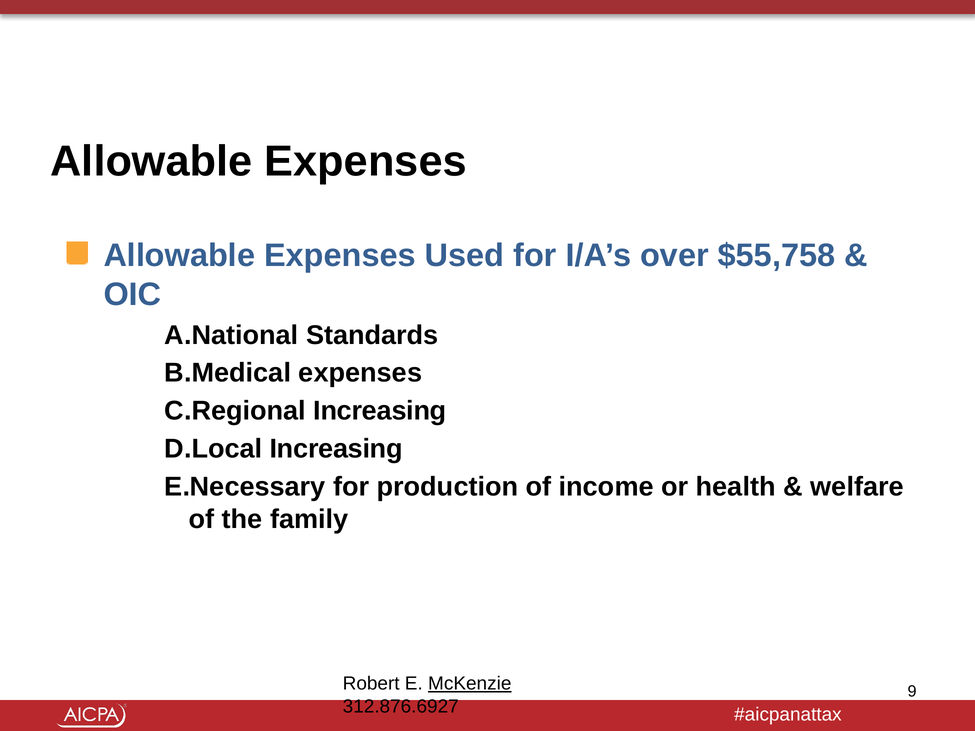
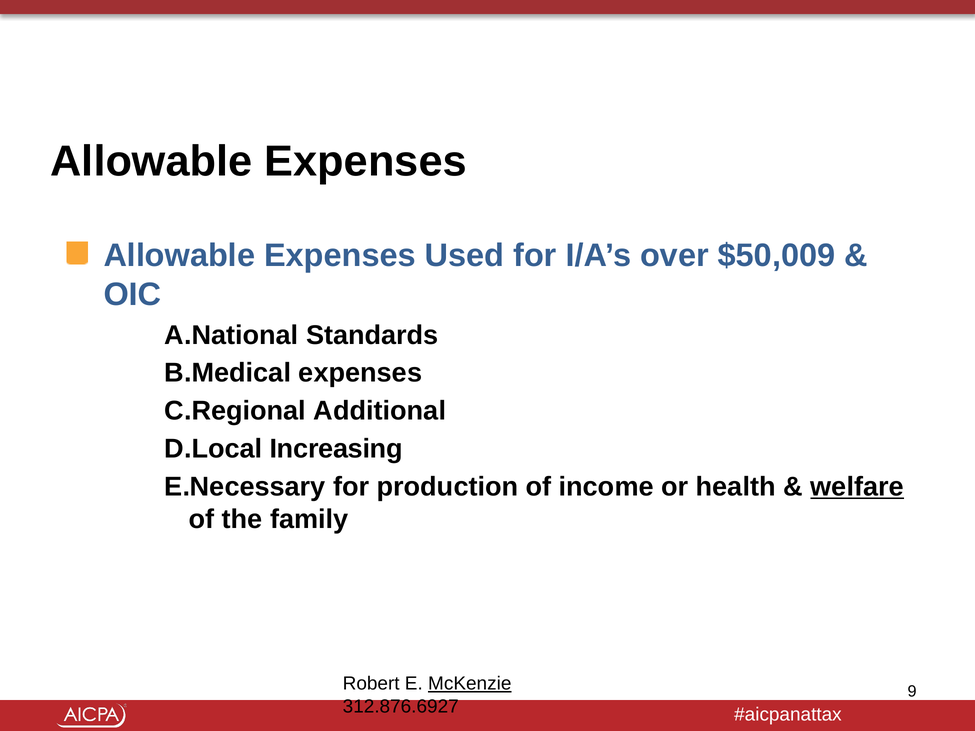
$55,758: $55,758 -> $50,009
Increasing at (380, 411): Increasing -> Additional
welfare underline: none -> present
